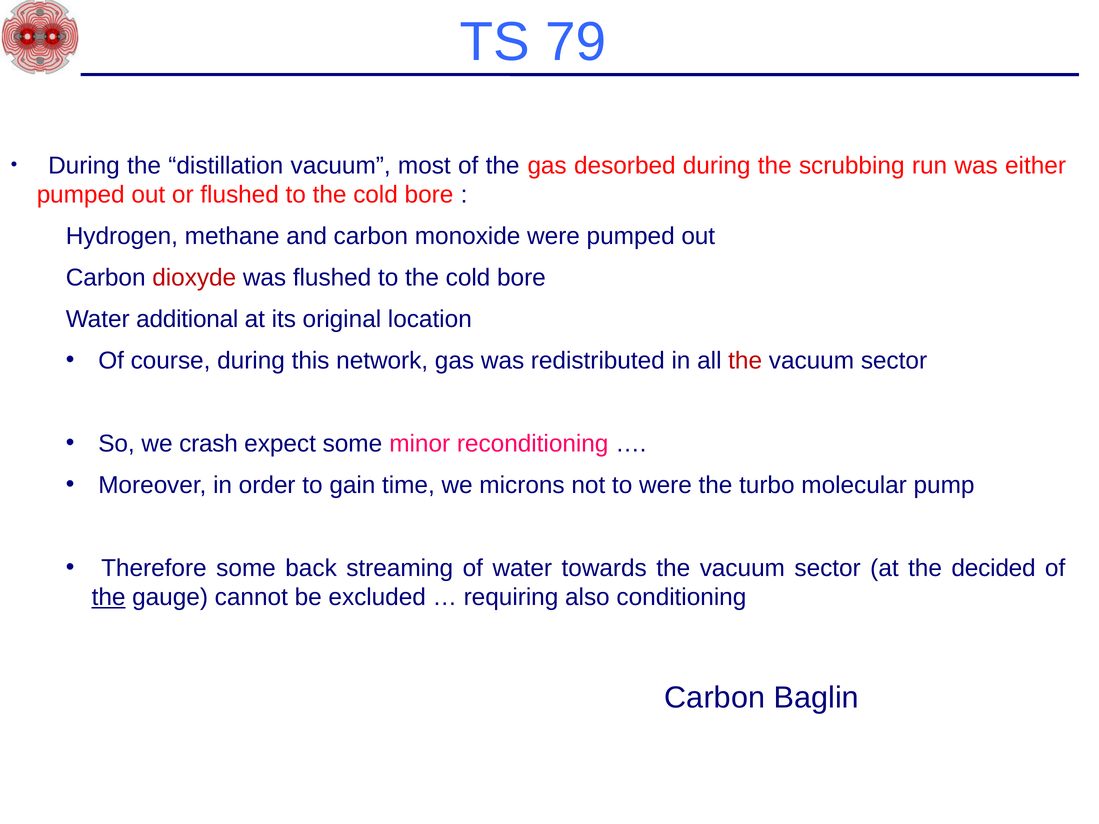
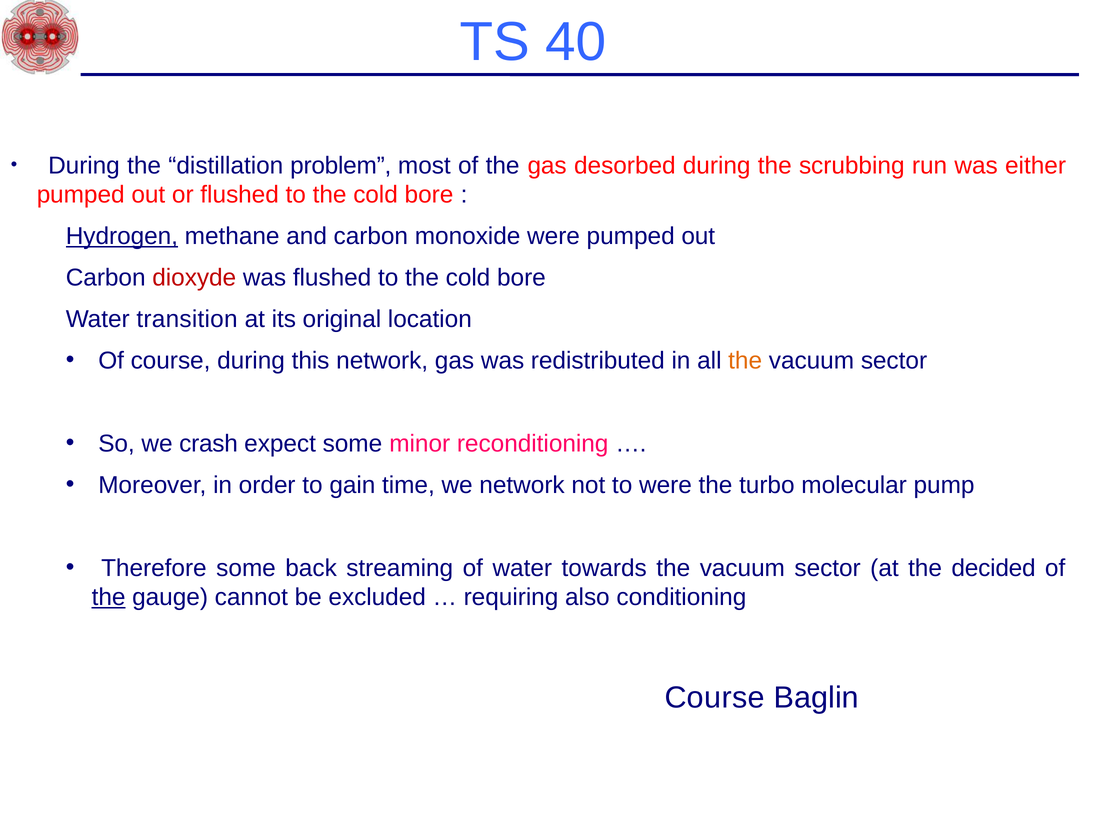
79: 79 -> 40
distillation vacuum: vacuum -> problem
Hydrogen underline: none -> present
additional: additional -> transition
the at (745, 361) colour: red -> orange
we microns: microns -> network
Carbon at (715, 698): Carbon -> Course
